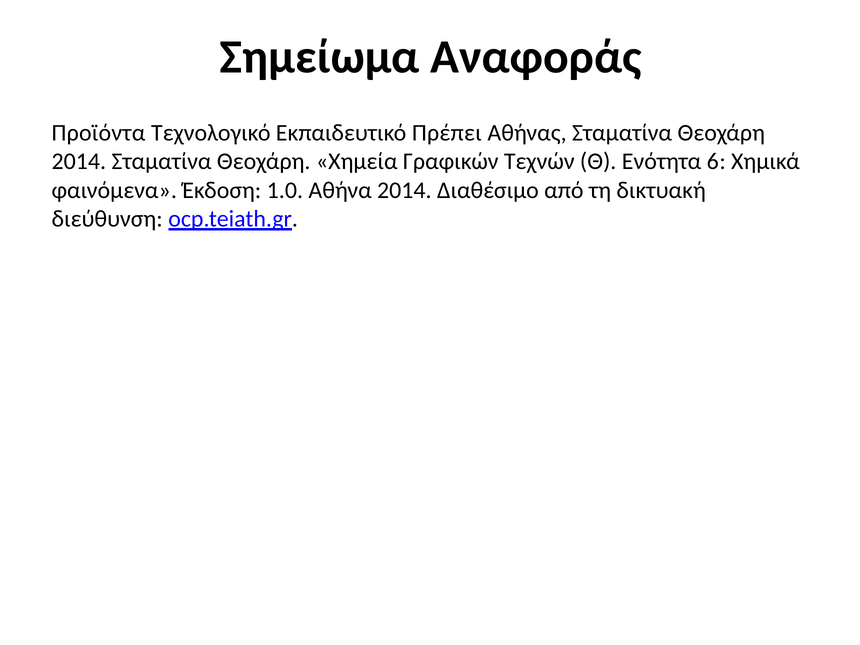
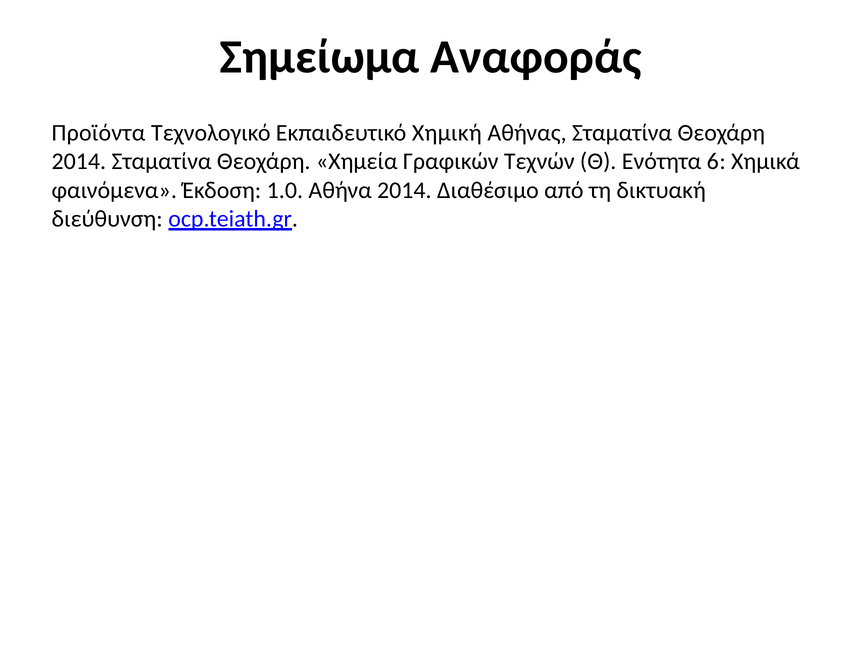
Πρέπει: Πρέπει -> Χημική
